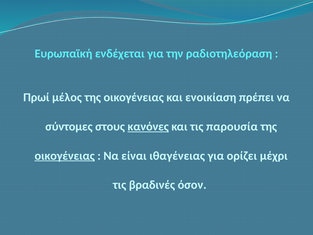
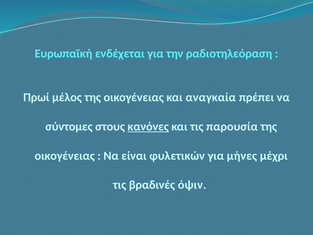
ενοικίαση: ενοικίαση -> αναγκαία
οικογένειας at (65, 156) underline: present -> none
ιθαγένειας: ιθαγένειας -> φυλετικών
ορίζει: ορίζει -> μήνες
όσον: όσον -> όψιν
